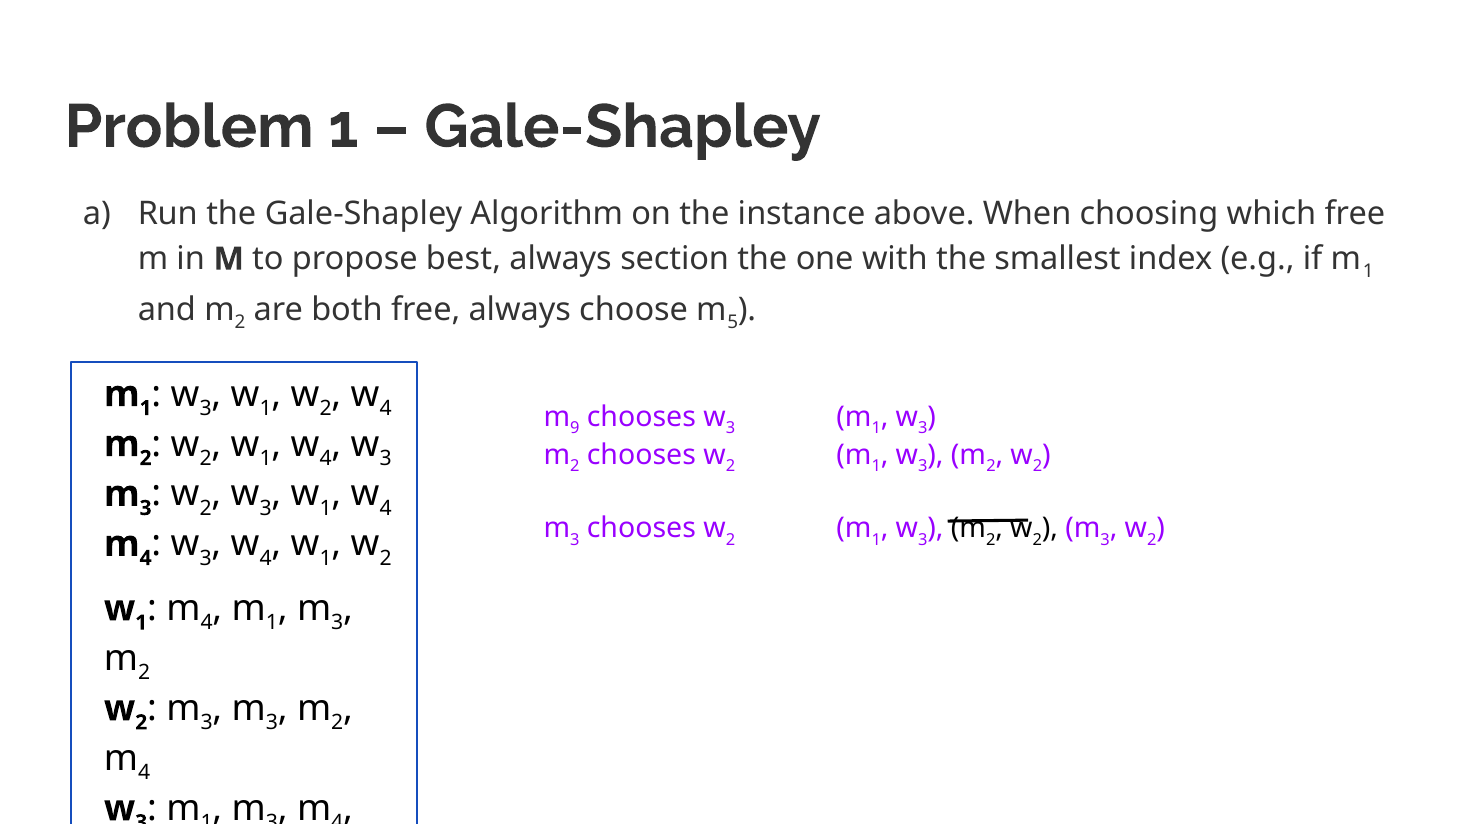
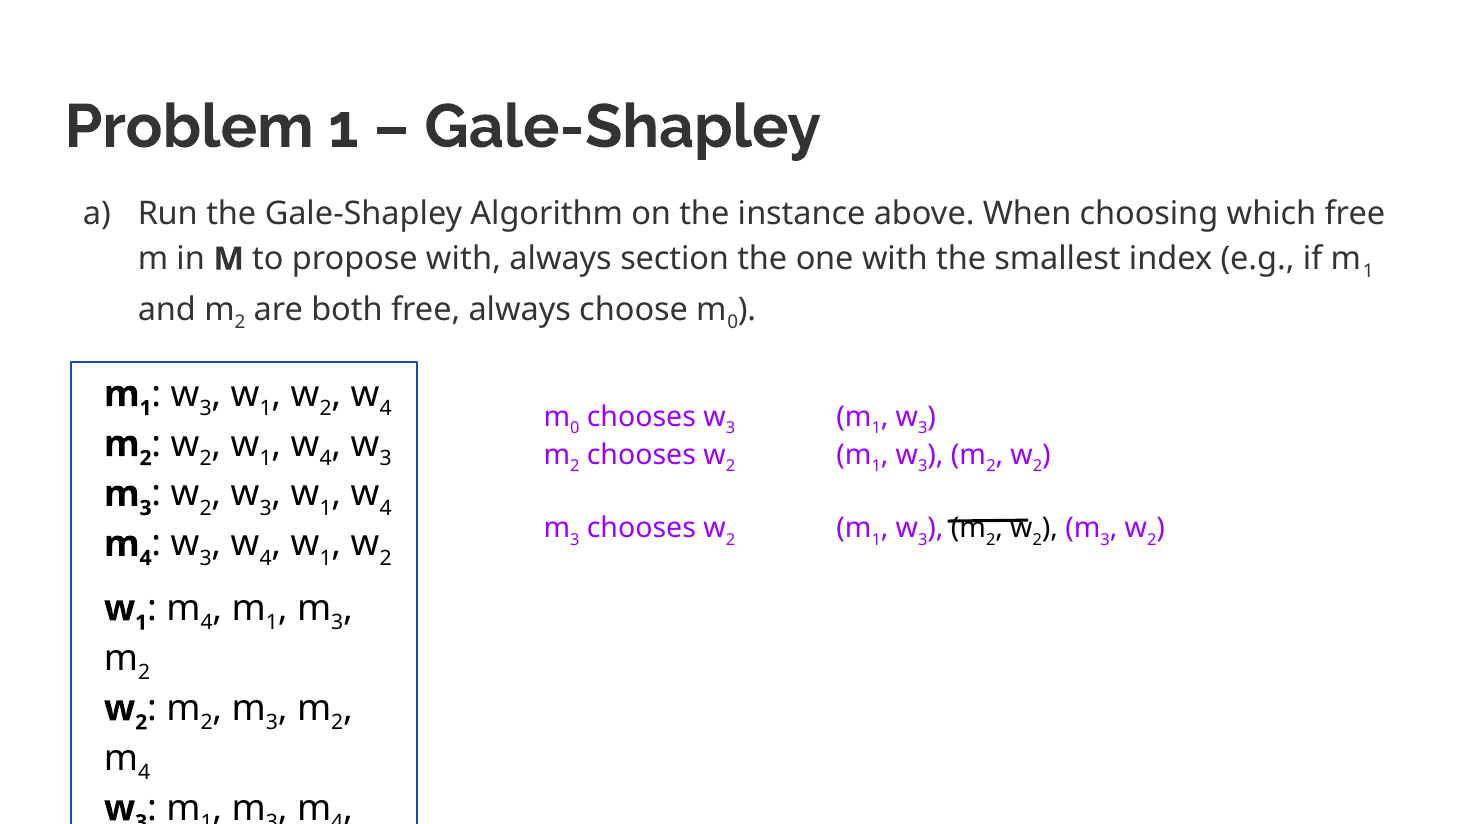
propose best: best -> with
choose m 5: 5 -> 0
9 at (575, 427): 9 -> 0
3 at (207, 722): 3 -> 2
